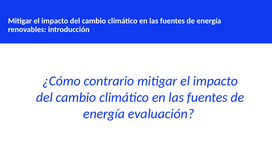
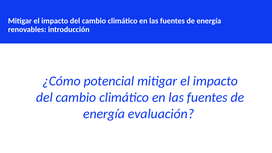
contrario: contrario -> potencial
